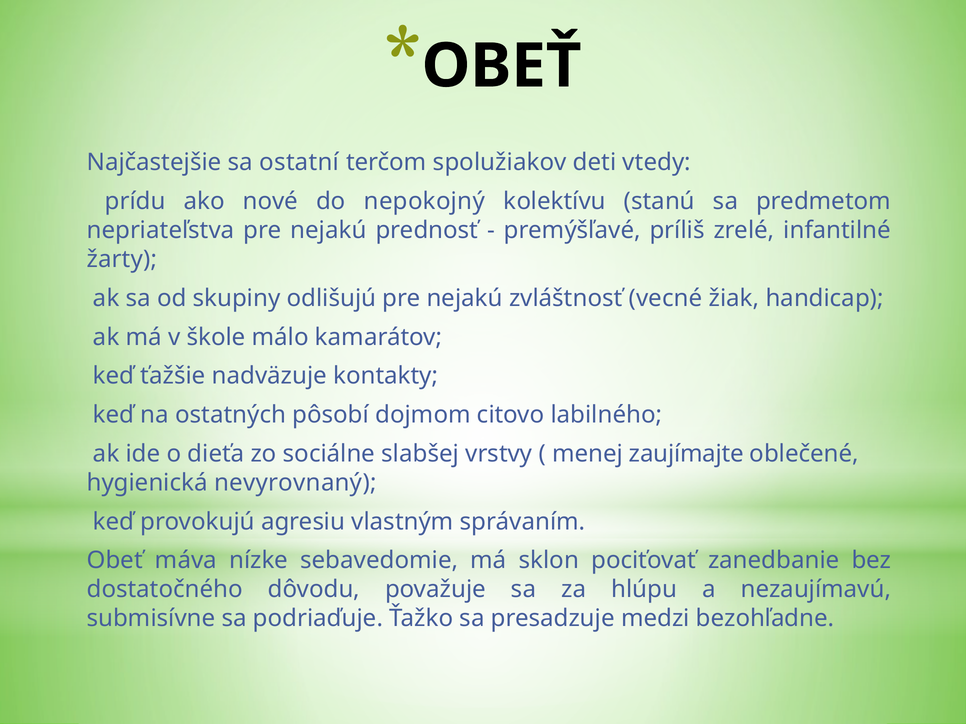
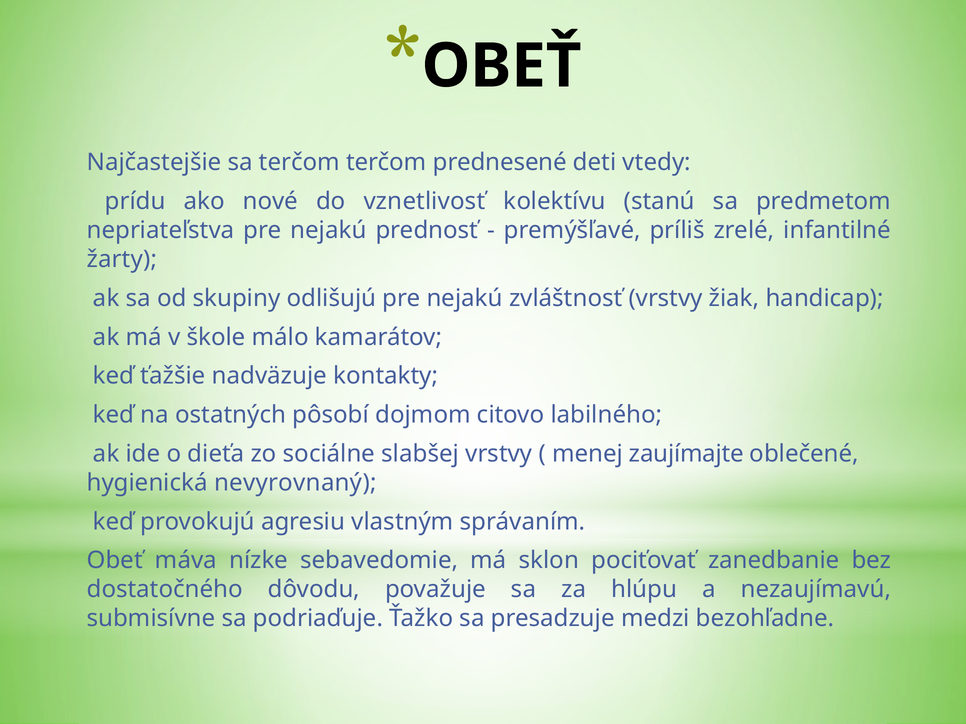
sa ostatní: ostatní -> terčom
spolužiakov: spolužiakov -> prednesené
nepokojný: nepokojný -> vznetlivosť
zvláštnosť vecné: vecné -> vrstvy
